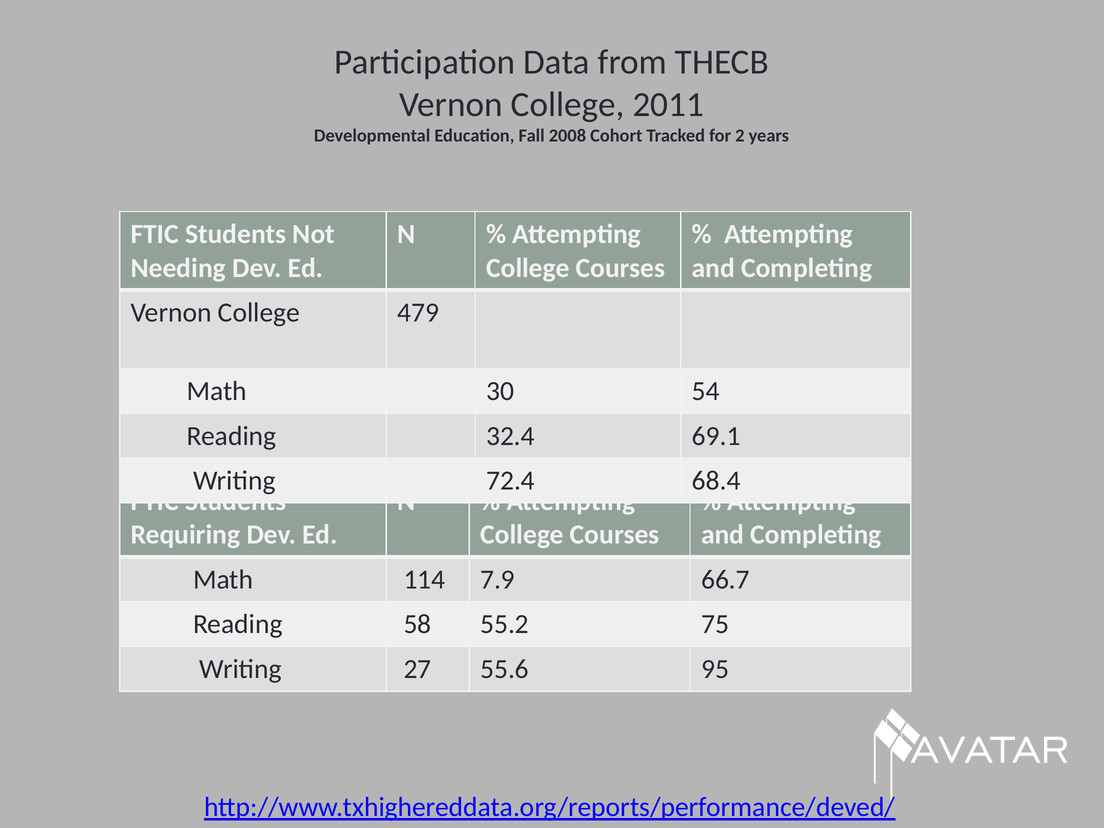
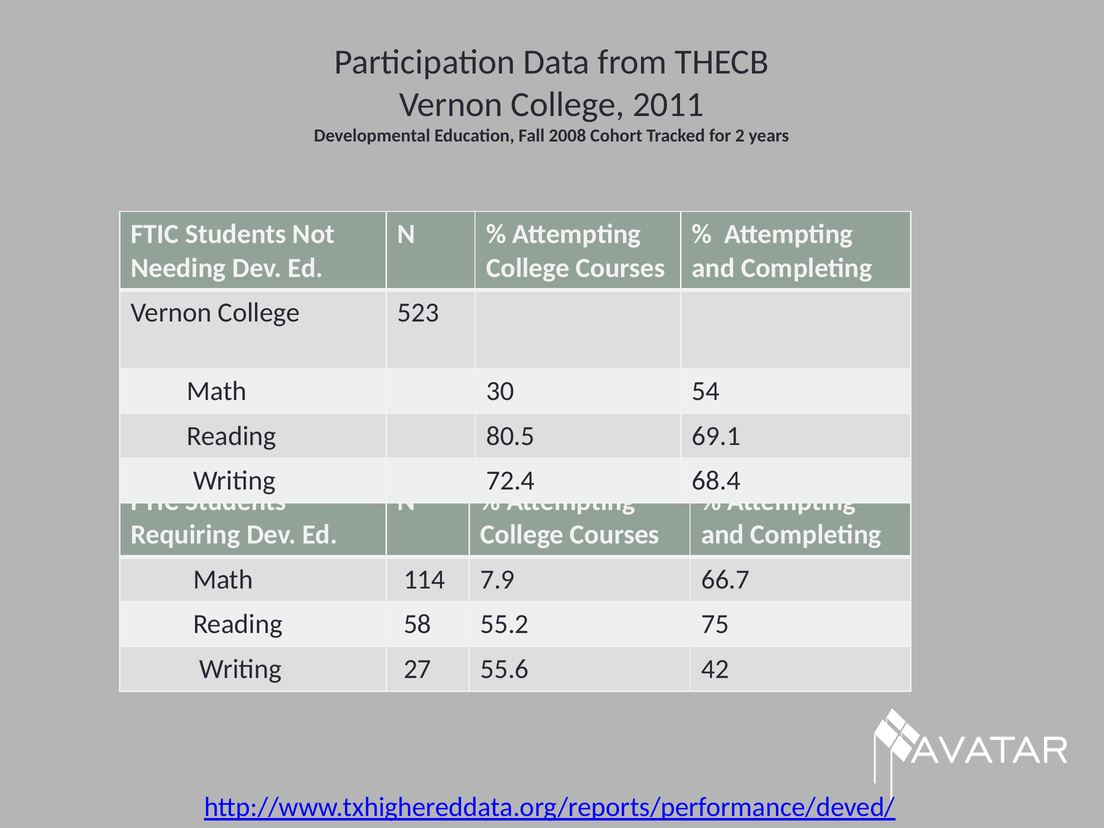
479: 479 -> 523
32.4: 32.4 -> 80.5
95: 95 -> 42
